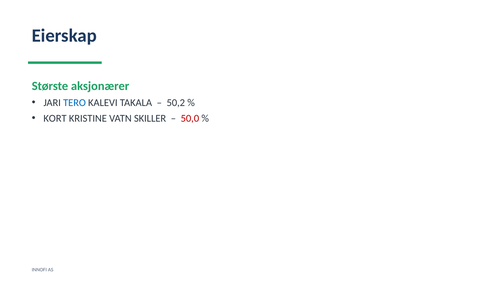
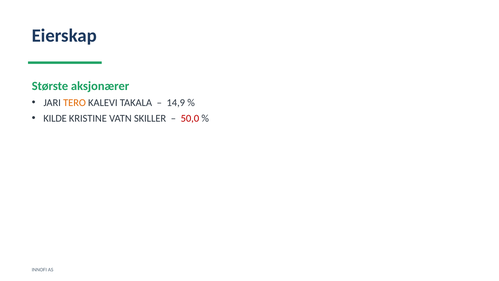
TERO colour: blue -> orange
50,2: 50,2 -> 14,9
KORT: KORT -> KILDE
